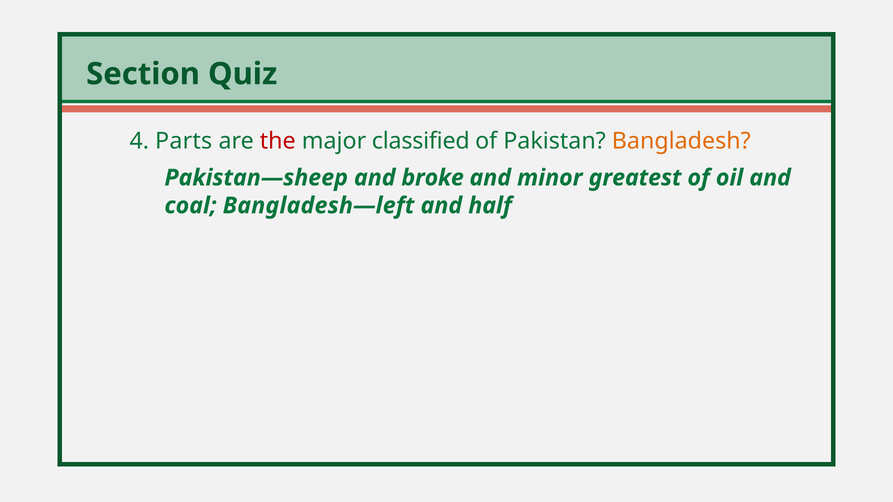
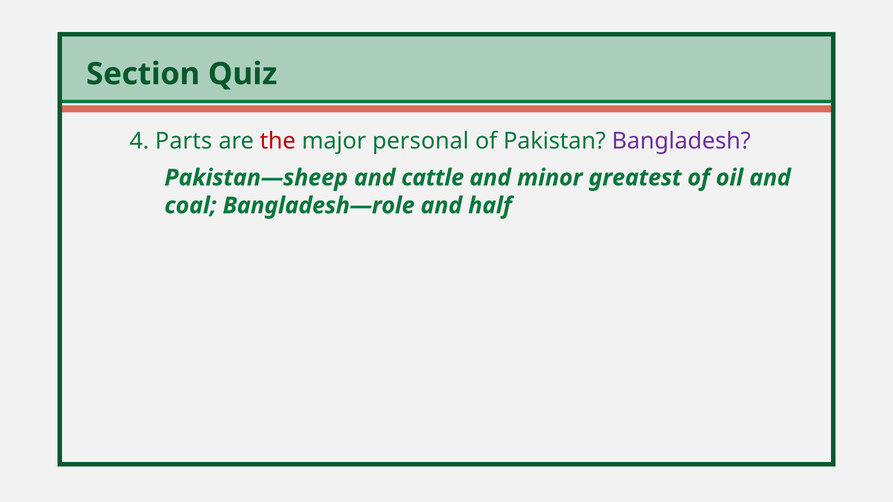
classified: classified -> personal
Bangladesh colour: orange -> purple
broke: broke -> cattle
Bangladesh—left: Bangladesh—left -> Bangladesh—role
